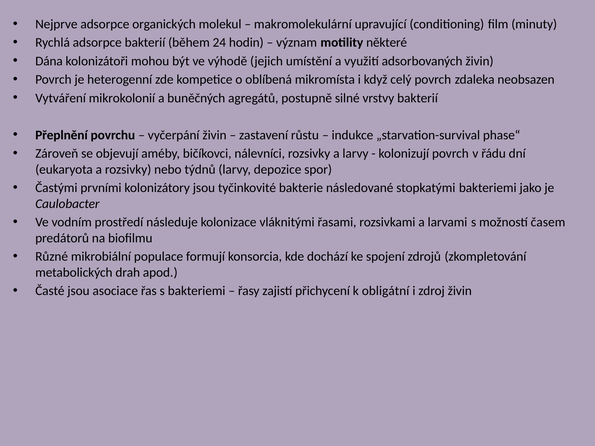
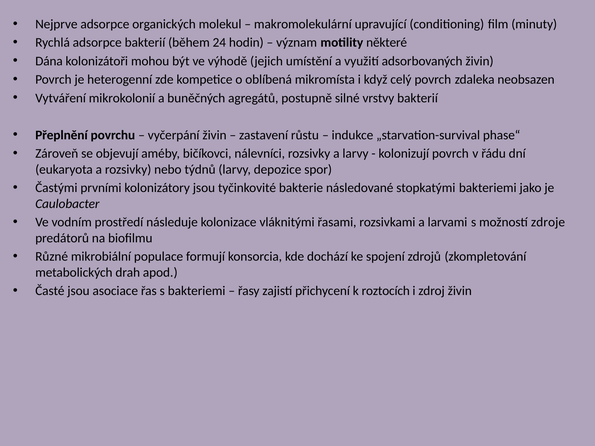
časem: časem -> zdroje
obligátní: obligátní -> roztocích
